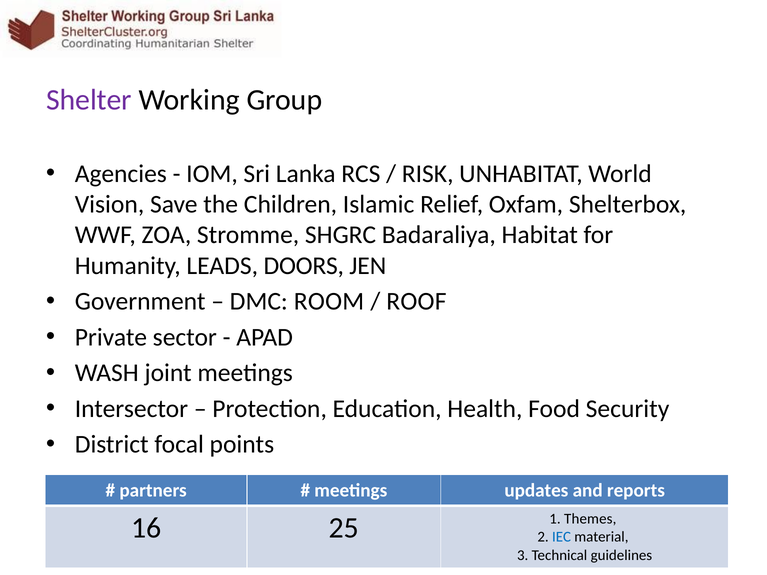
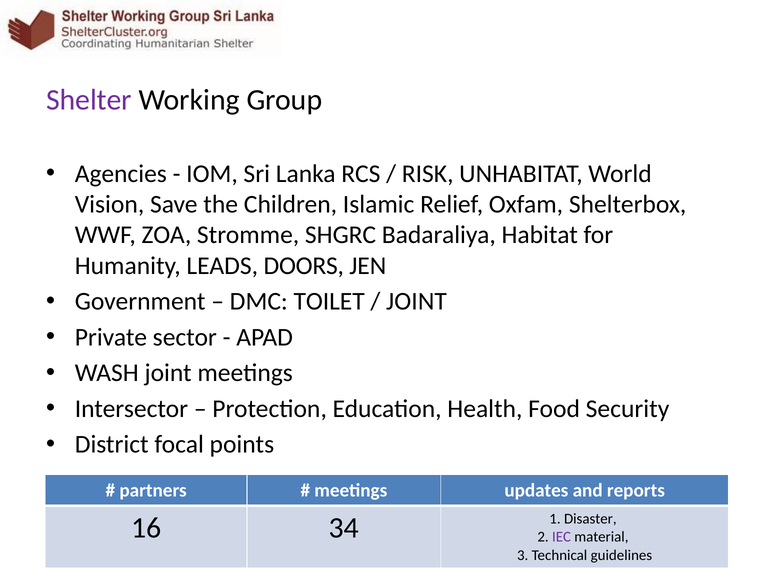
ROOM: ROOM -> TOILET
ROOF at (416, 302): ROOF -> JOINT
25: 25 -> 34
Themes: Themes -> Disaster
IEC colour: blue -> purple
